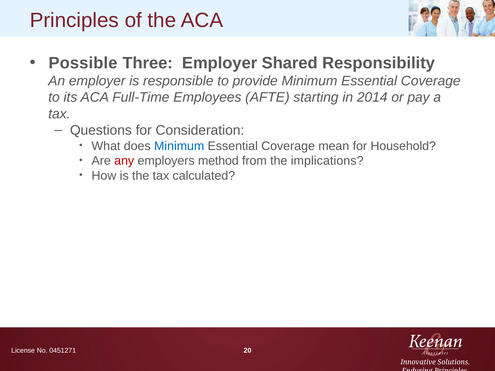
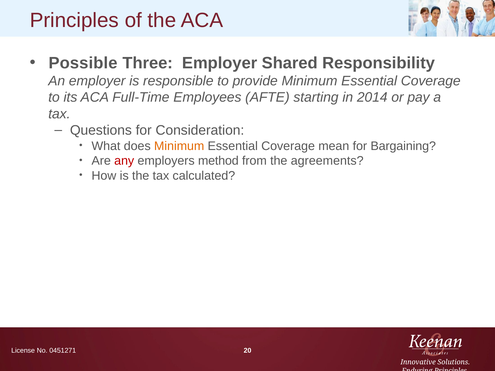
Minimum at (179, 146) colour: blue -> orange
Household: Household -> Bargaining
implications: implications -> agreements
